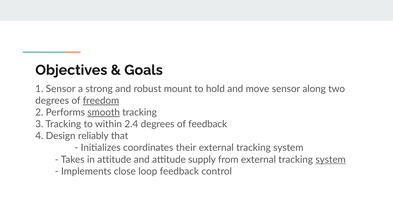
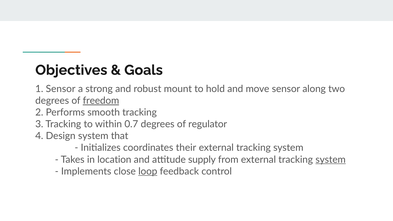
smooth underline: present -> none
2.4: 2.4 -> 0.7
of feedback: feedback -> regulator
Design reliably: reliably -> system
in attitude: attitude -> location
loop underline: none -> present
